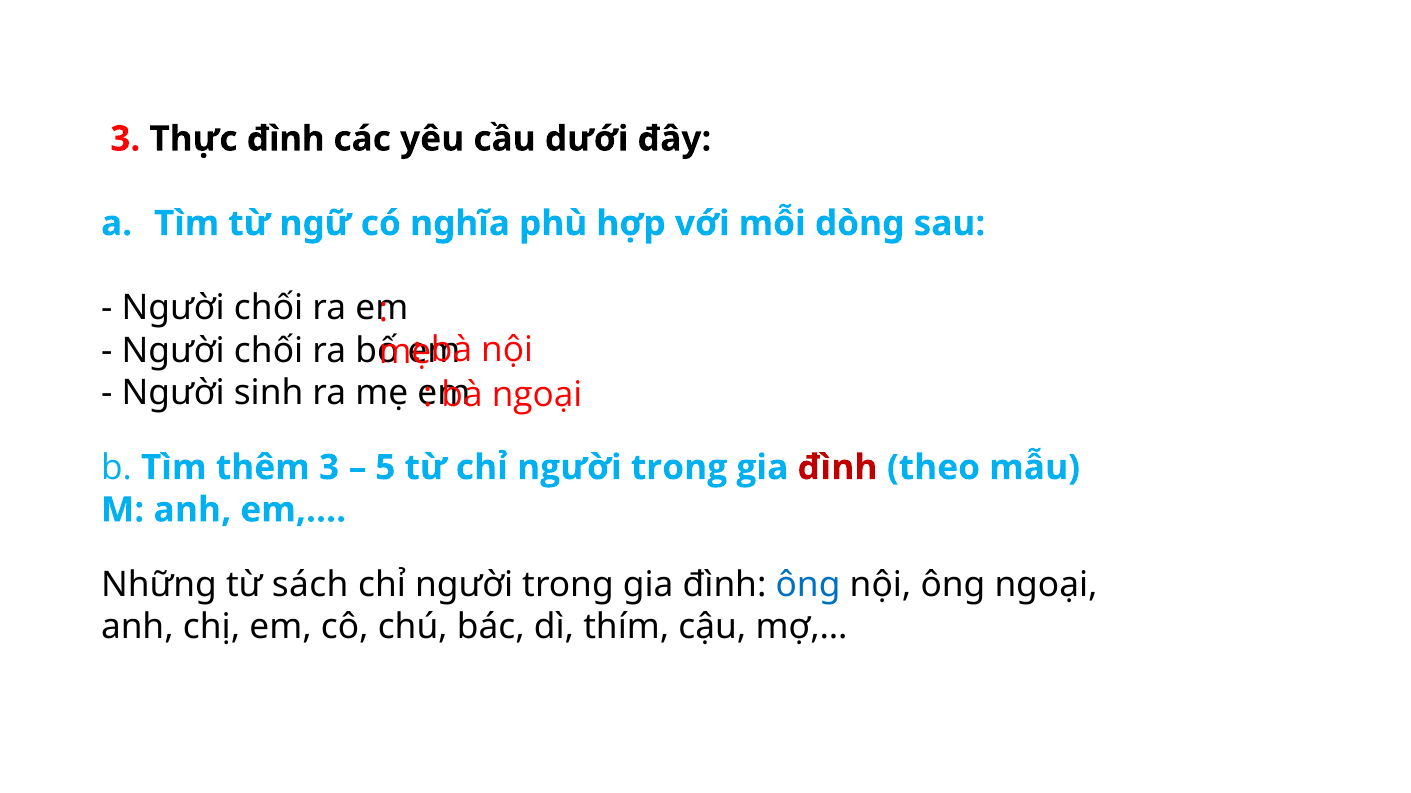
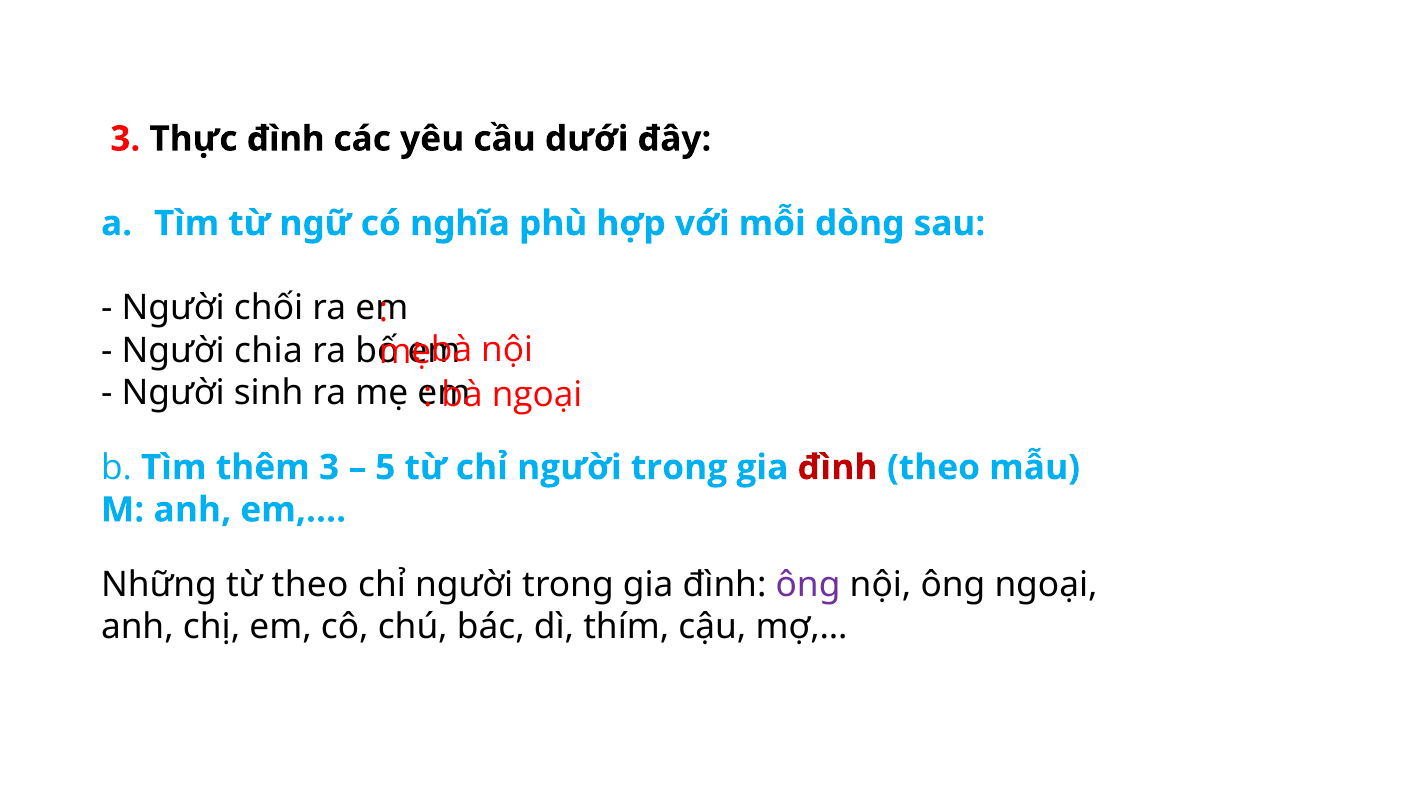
chối at (269, 351): chối -> chia
từ sách: sách -> theo
ông at (808, 585) colour: blue -> purple
